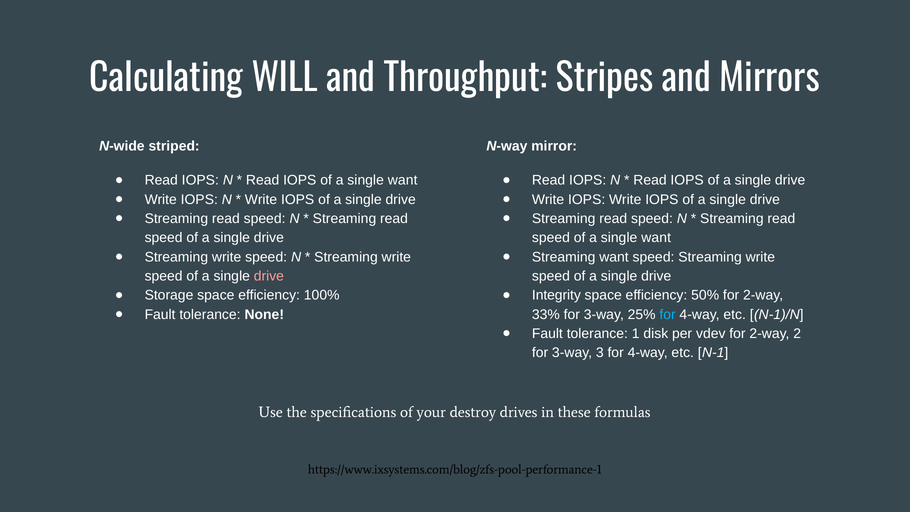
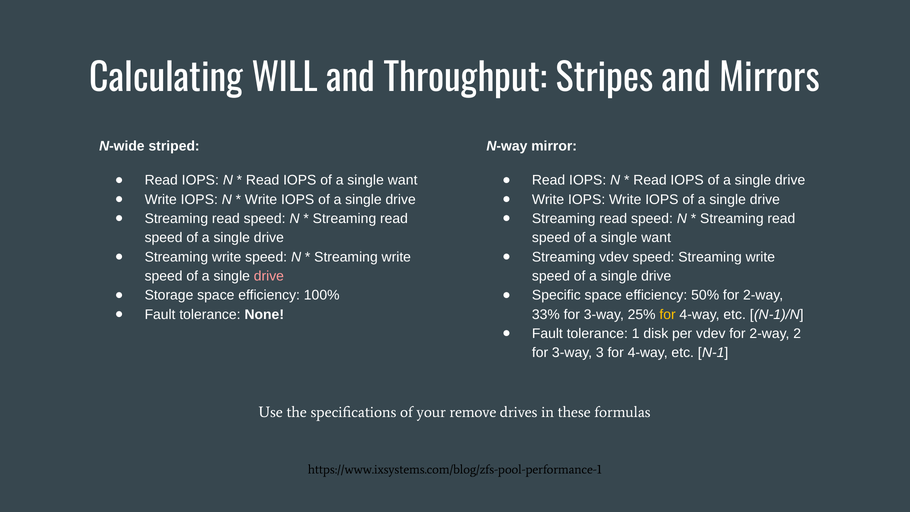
Streaming want: want -> vdev
Integrity: Integrity -> Specific
for at (668, 314) colour: light blue -> yellow
destroy: destroy -> remove
